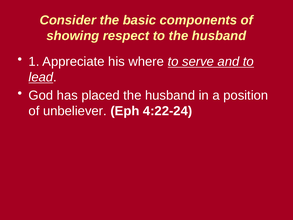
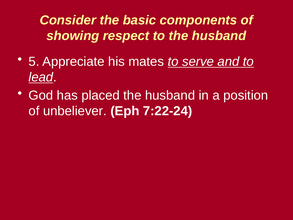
1: 1 -> 5
where: where -> mates
4:22-24: 4:22-24 -> 7:22-24
